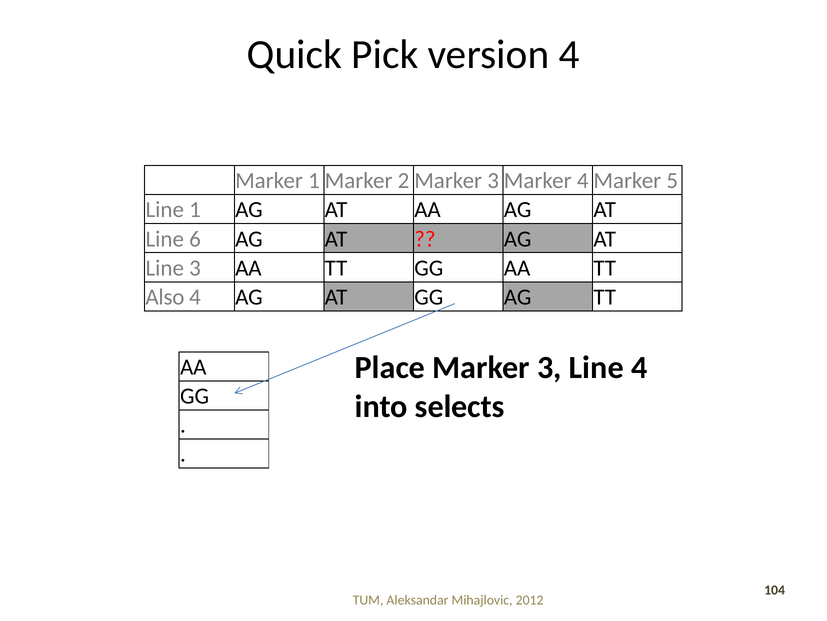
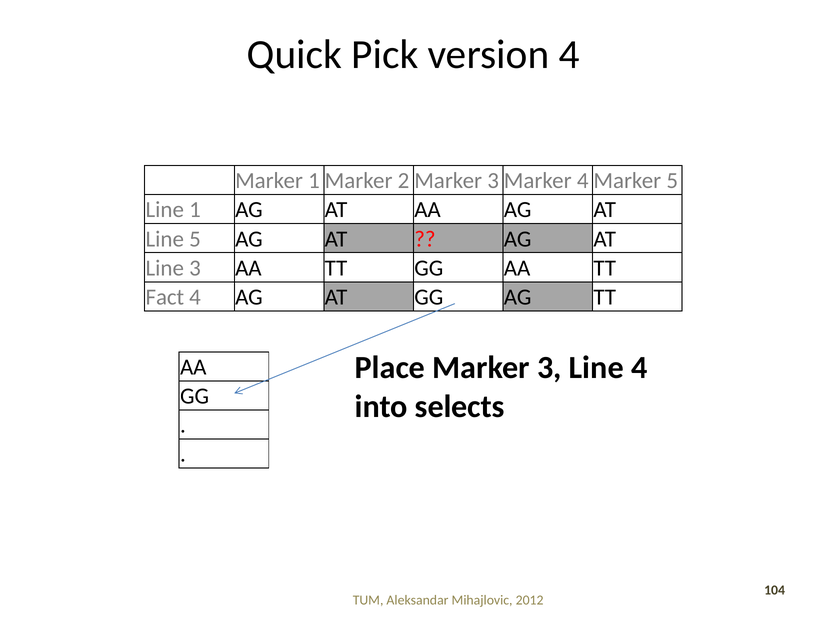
Line 6: 6 -> 5
Also: Also -> Fact
